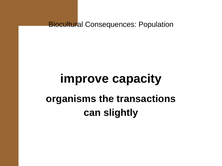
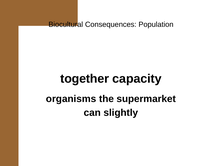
improve: improve -> together
transactions: transactions -> supermarket
